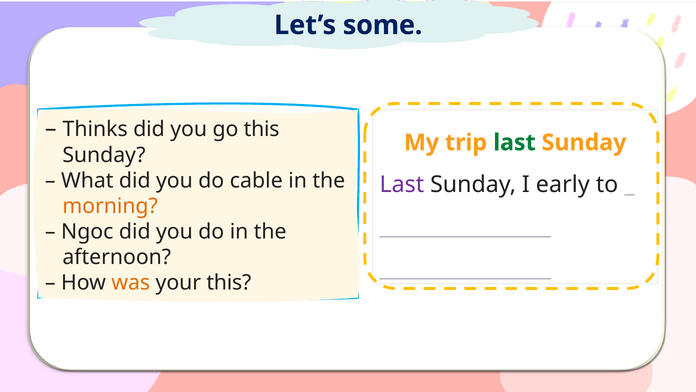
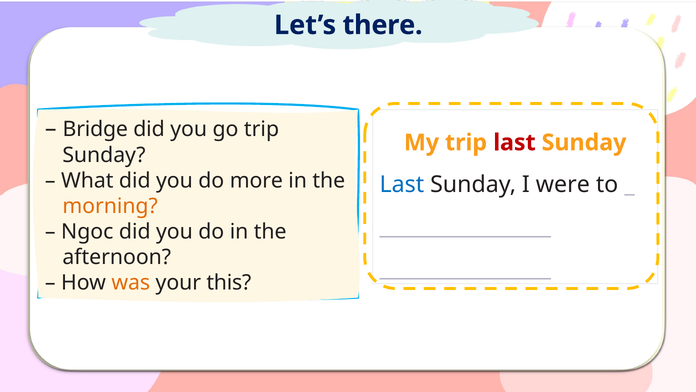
some: some -> there
Thinks: Thinks -> Bridge
go this: this -> trip
last at (514, 142) colour: green -> red
cable: cable -> more
Last at (402, 184) colour: purple -> blue
early: early -> were
